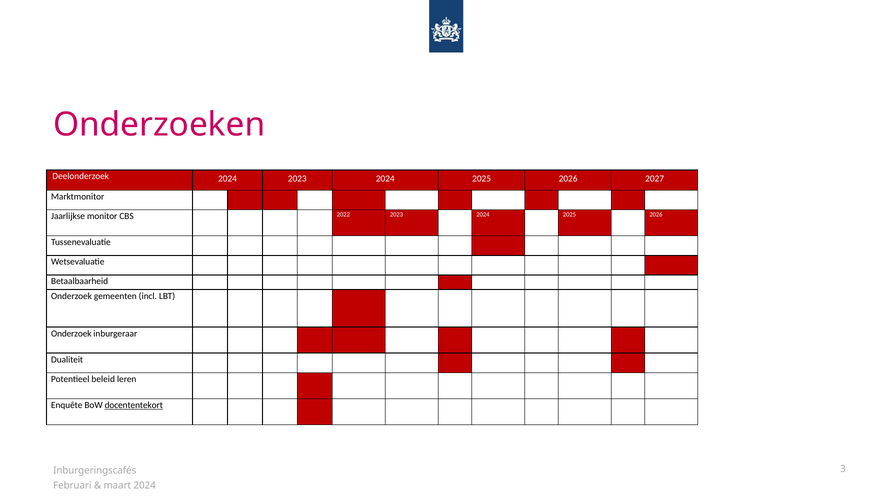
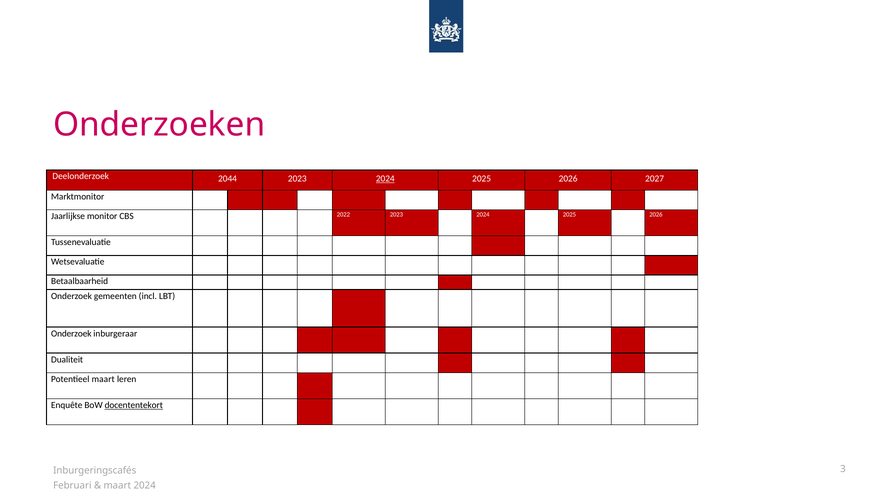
Deelonderzoek 2024: 2024 -> 2044
2024 at (385, 179) underline: none -> present
Potentieel beleid: beleid -> maart
